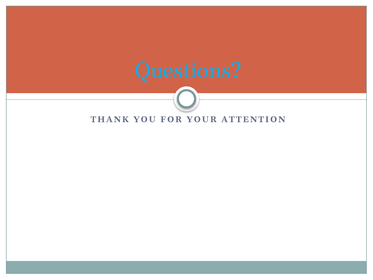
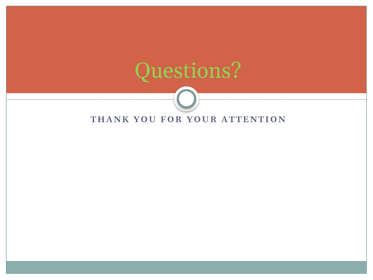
Questions colour: light blue -> light green
